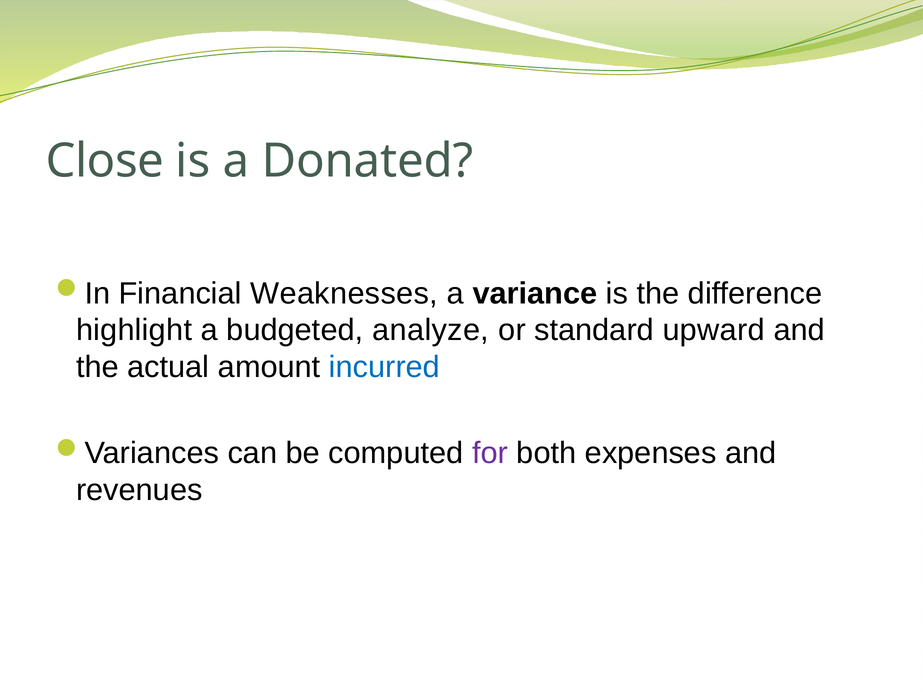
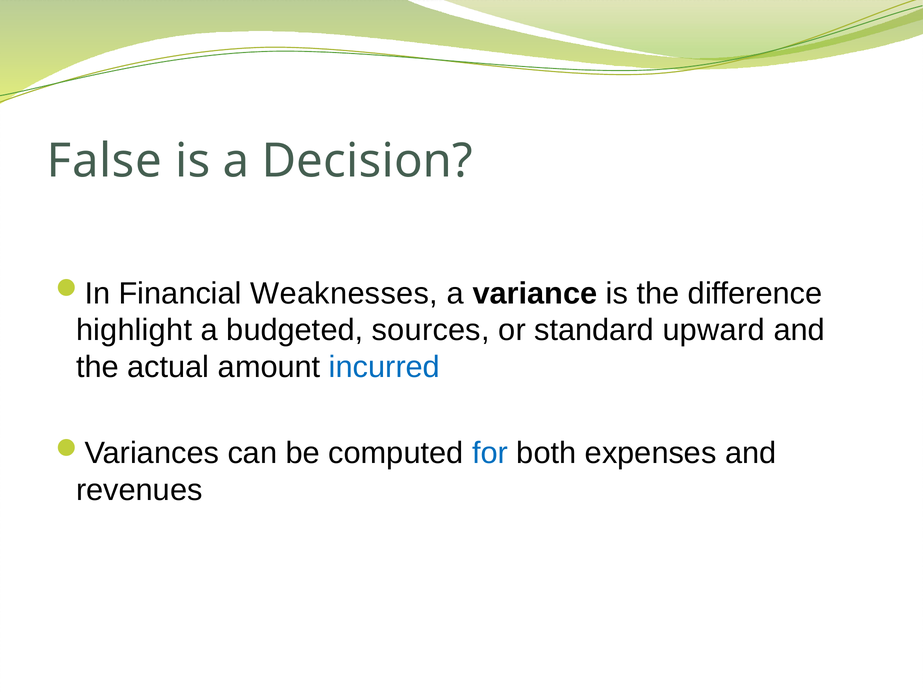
Close: Close -> False
Donated: Donated -> Decision
analyze: analyze -> sources
for colour: purple -> blue
